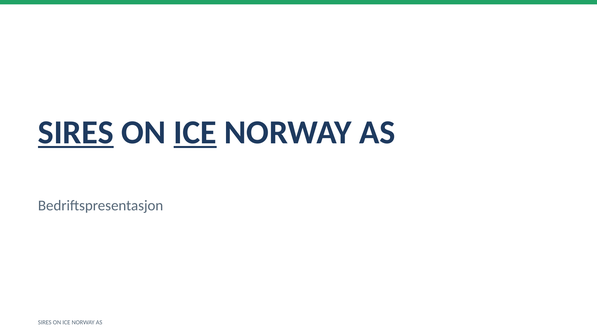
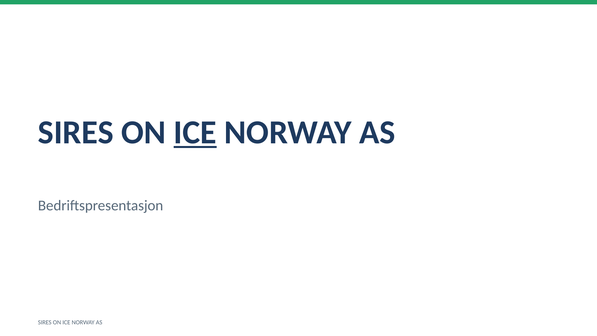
SIRES at (76, 132) underline: present -> none
